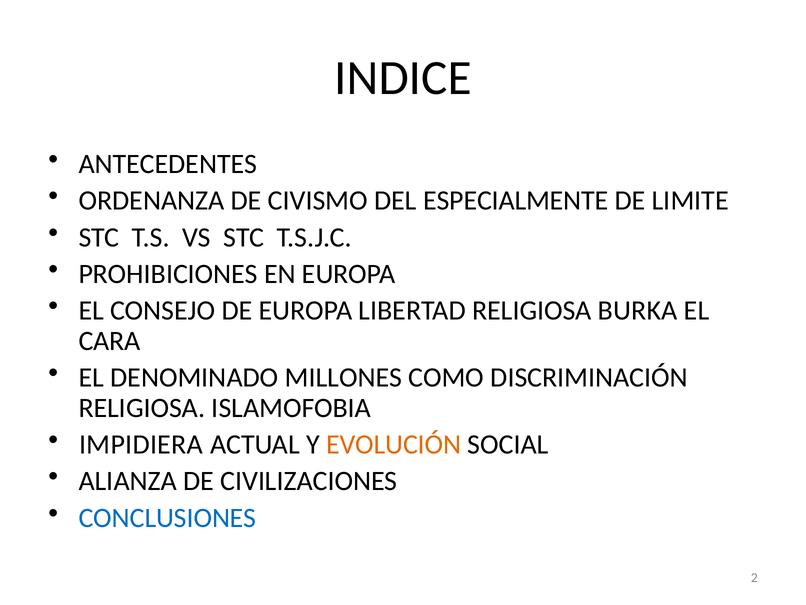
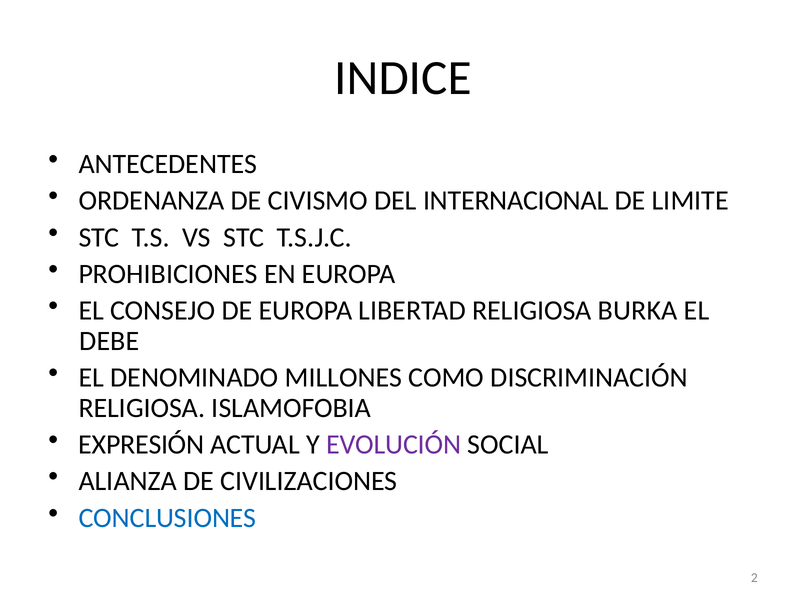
ESPECIALMENTE: ESPECIALMENTE -> INTERNACIONAL
CARA: CARA -> DEBE
IMPIDIERA: IMPIDIERA -> EXPRESIÓN
EVOLUCIÓN colour: orange -> purple
